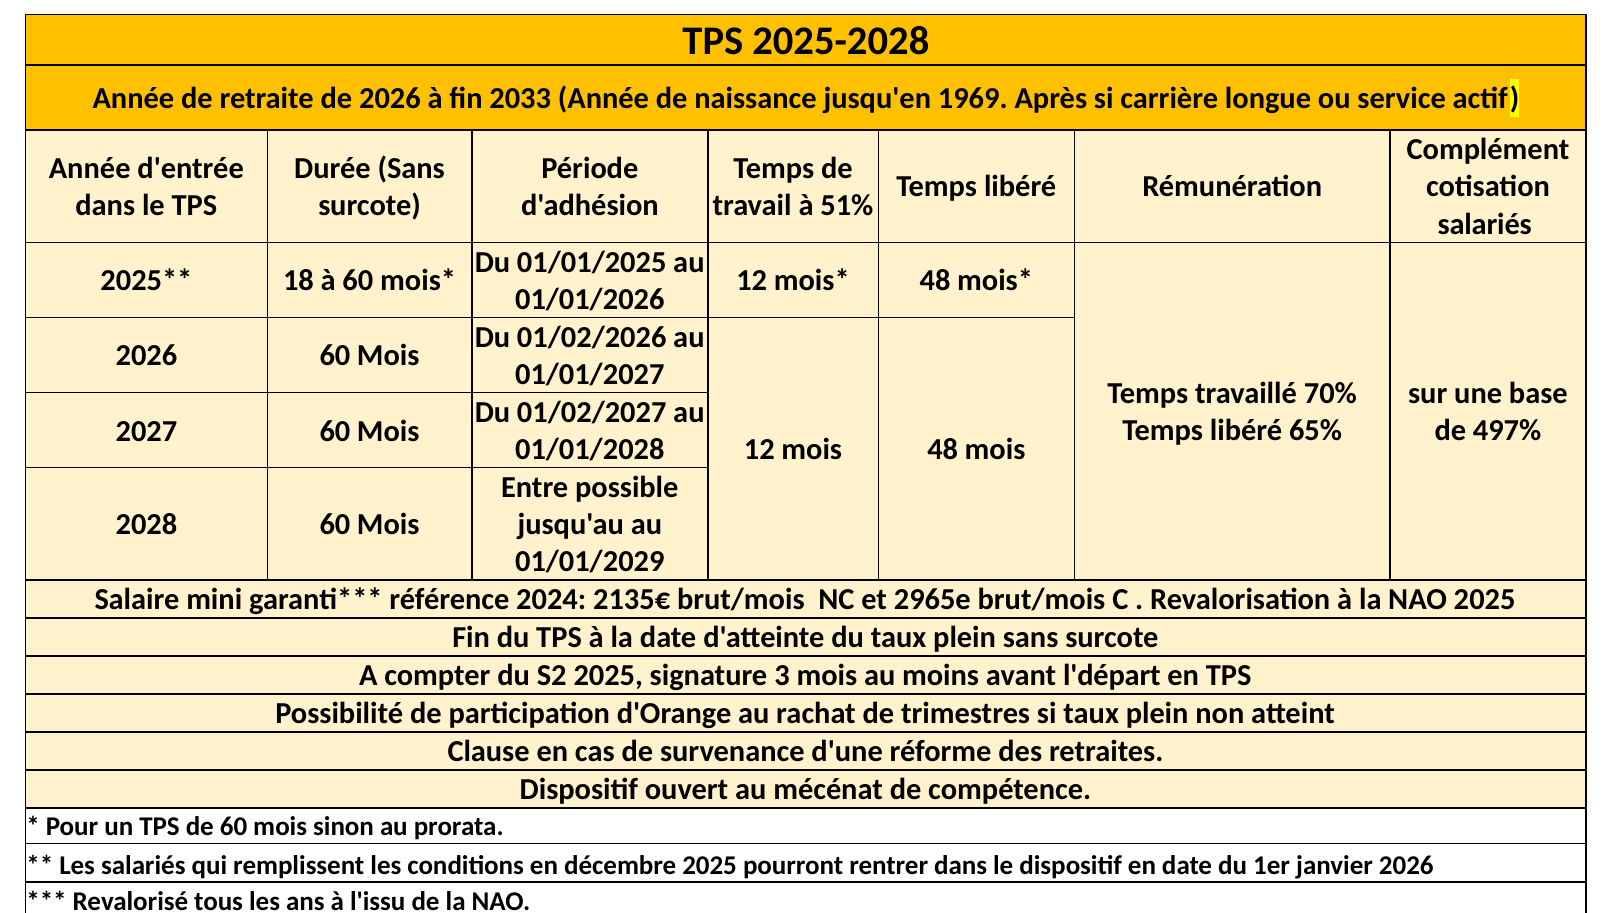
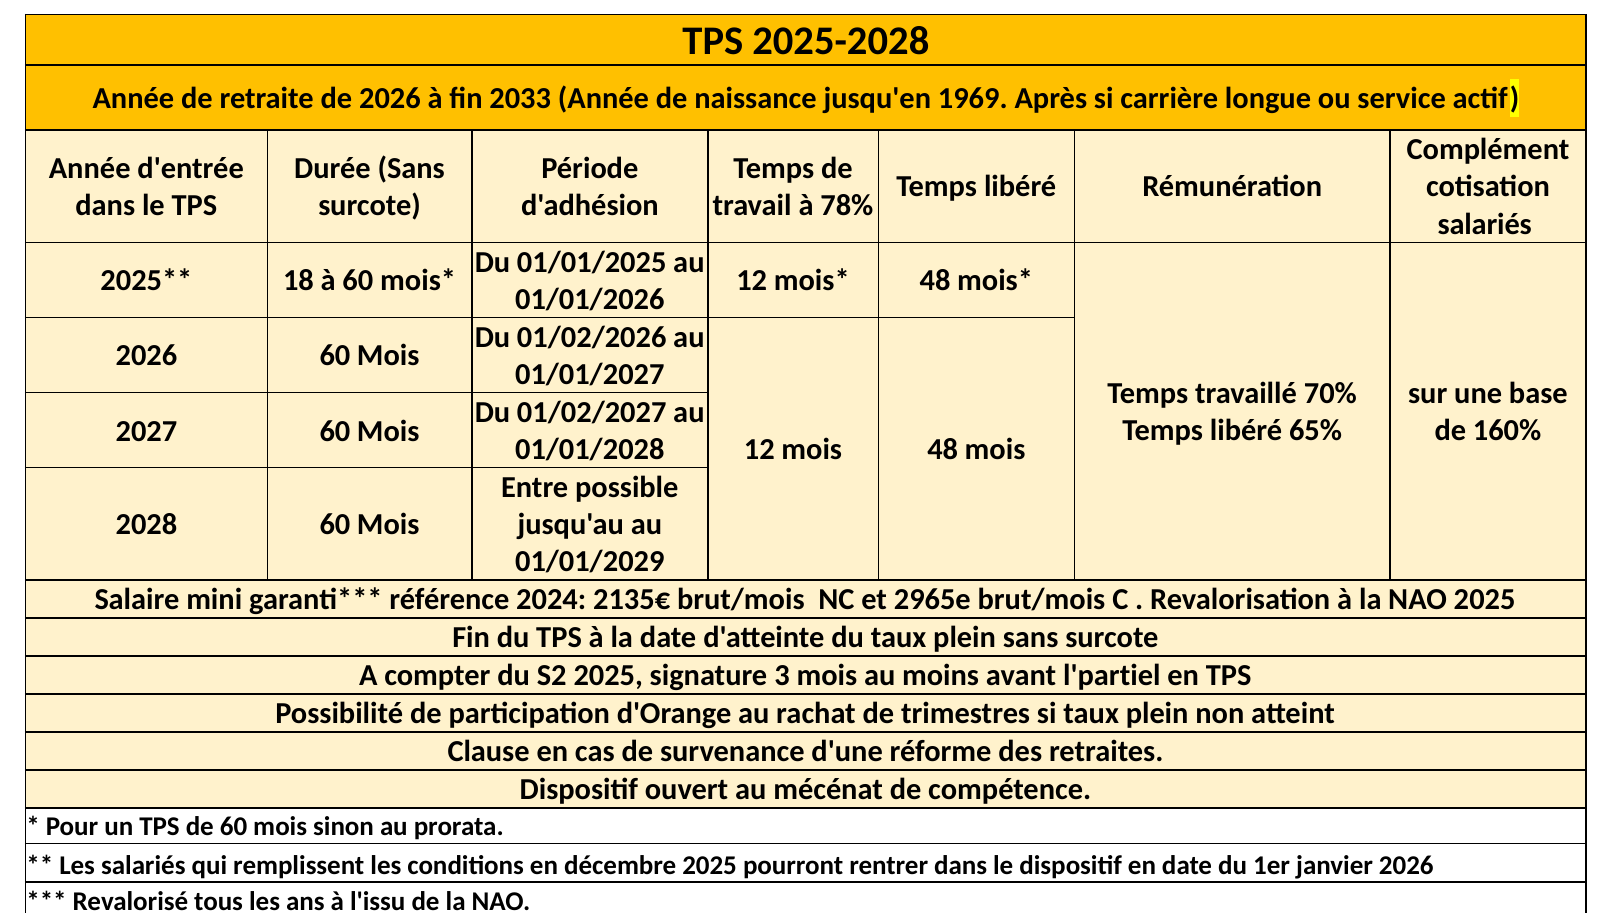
51%: 51% -> 78%
497%: 497% -> 160%
l'départ: l'départ -> l'partiel
